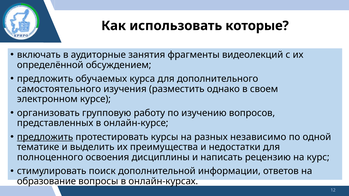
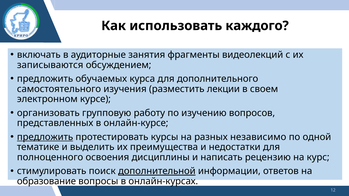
которые: которые -> каждого
определённой: определённой -> записываются
однако: однако -> лекции
дополнительной underline: none -> present
